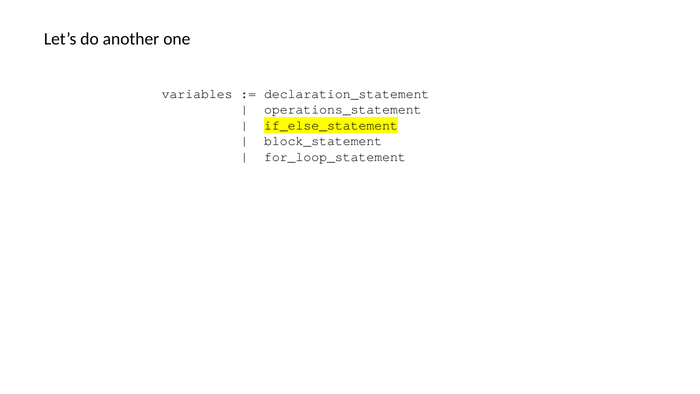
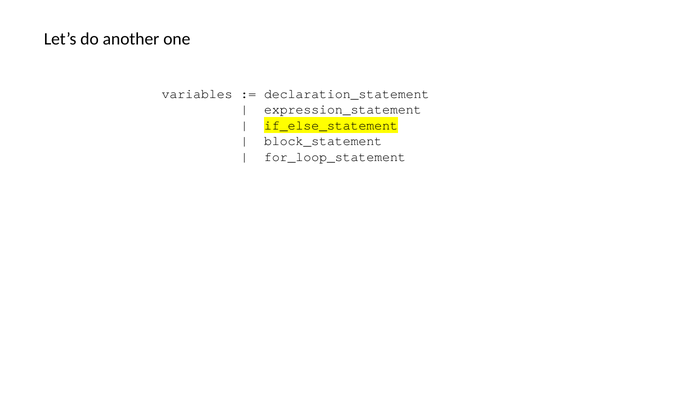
operations_statement: operations_statement -> expression_statement
